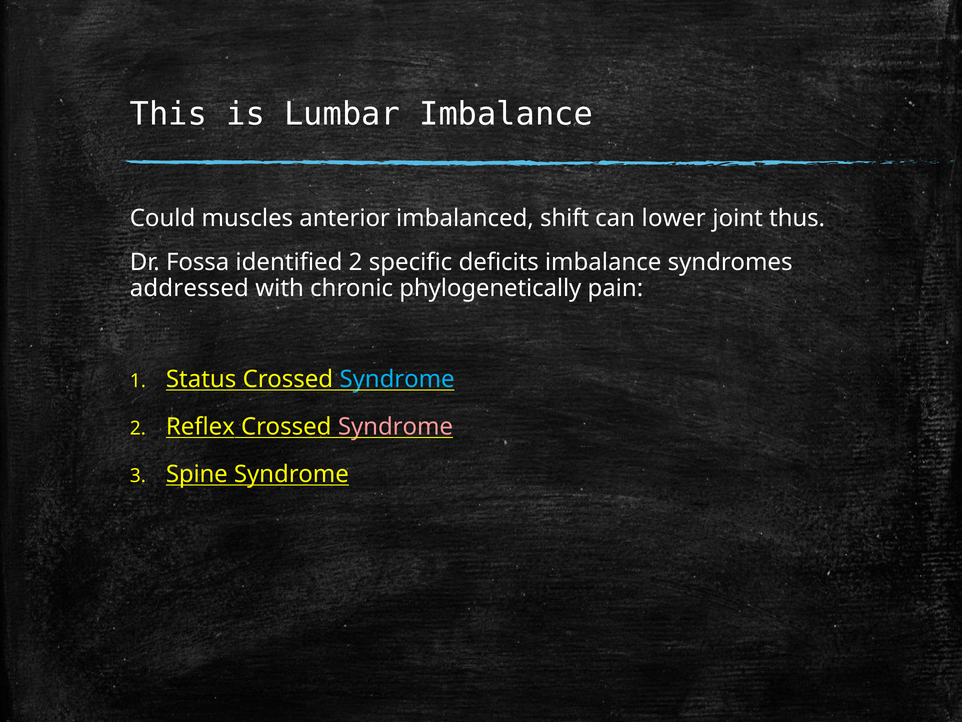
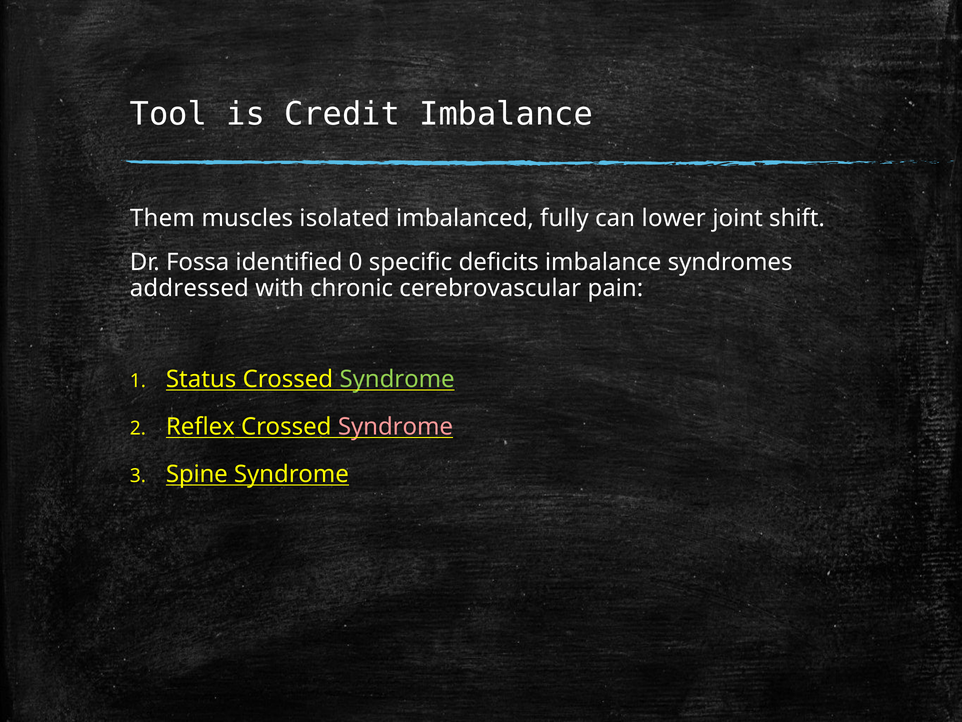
This: This -> Tool
Lumbar: Lumbar -> Credit
Could: Could -> Them
anterior: anterior -> isolated
shift: shift -> fully
thus: thus -> shift
identified 2: 2 -> 0
phylogenetically: phylogenetically -> cerebrovascular
Syndrome at (397, 379) colour: light blue -> light green
